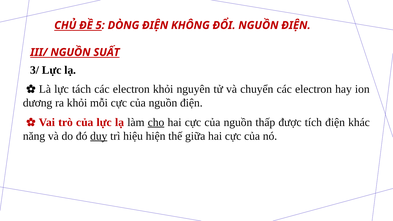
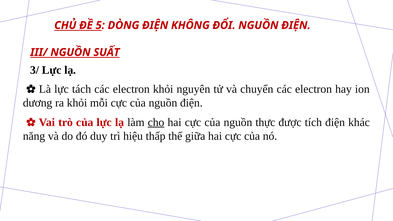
thấp: thấp -> thực
duy underline: present -> none
hiện: hiện -> thấp
